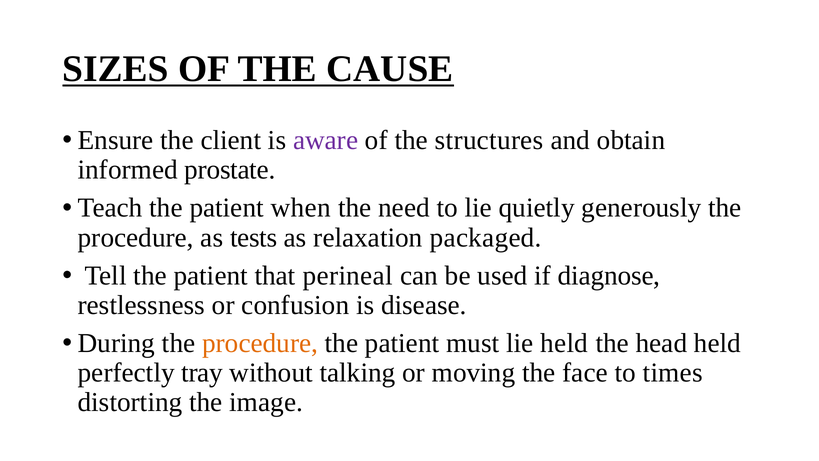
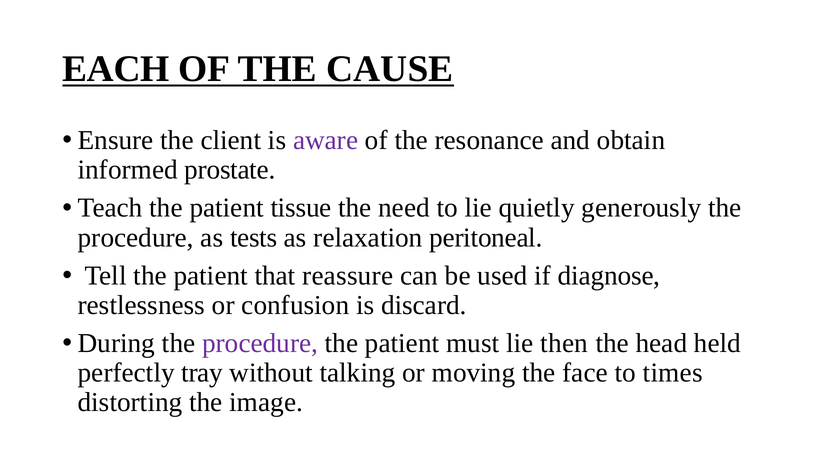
SIZES: SIZES -> EACH
structures: structures -> resonance
when: when -> tissue
packaged: packaged -> peritoneal
perineal: perineal -> reassure
disease: disease -> discard
procedure at (260, 343) colour: orange -> purple
lie held: held -> then
